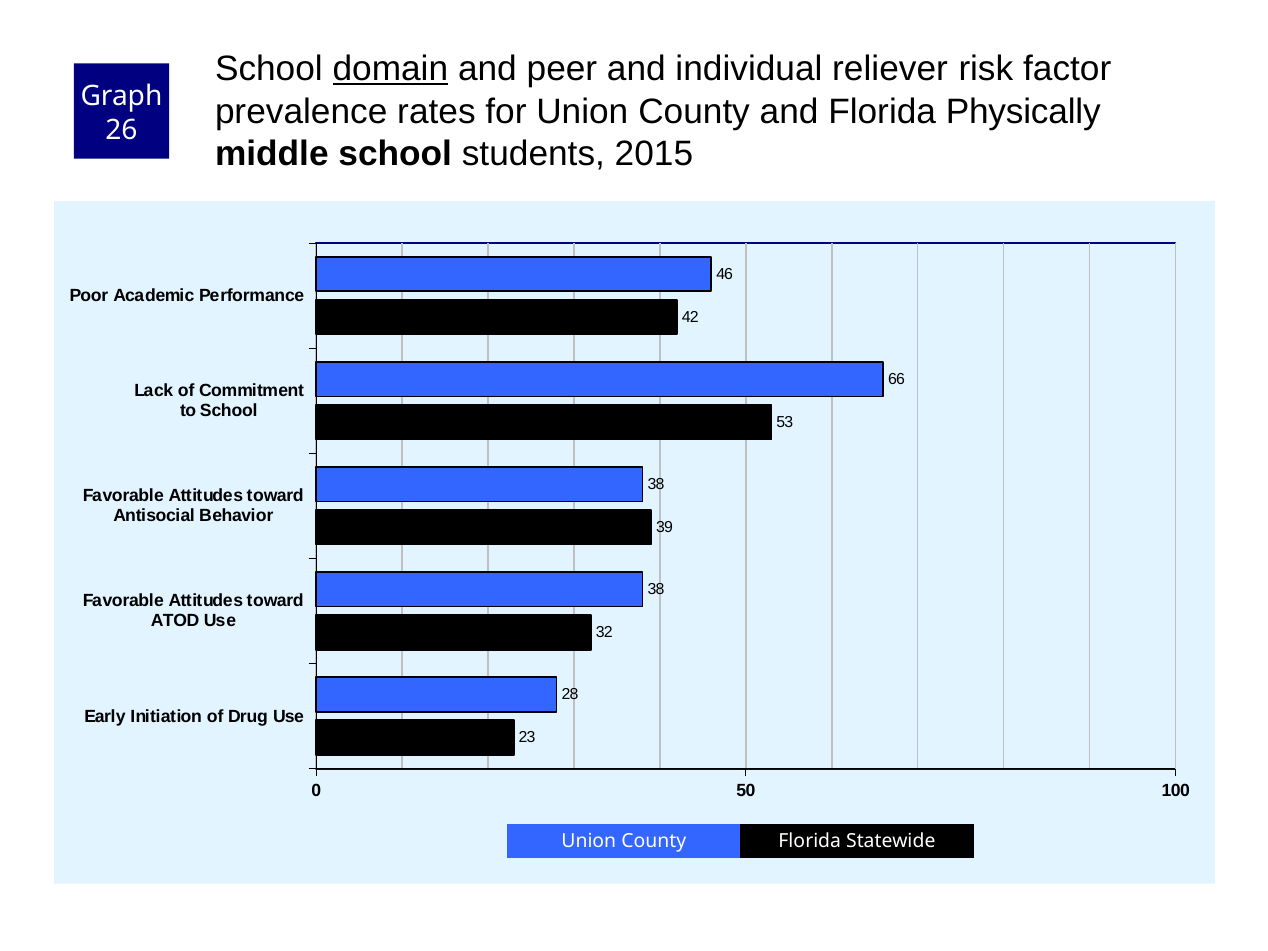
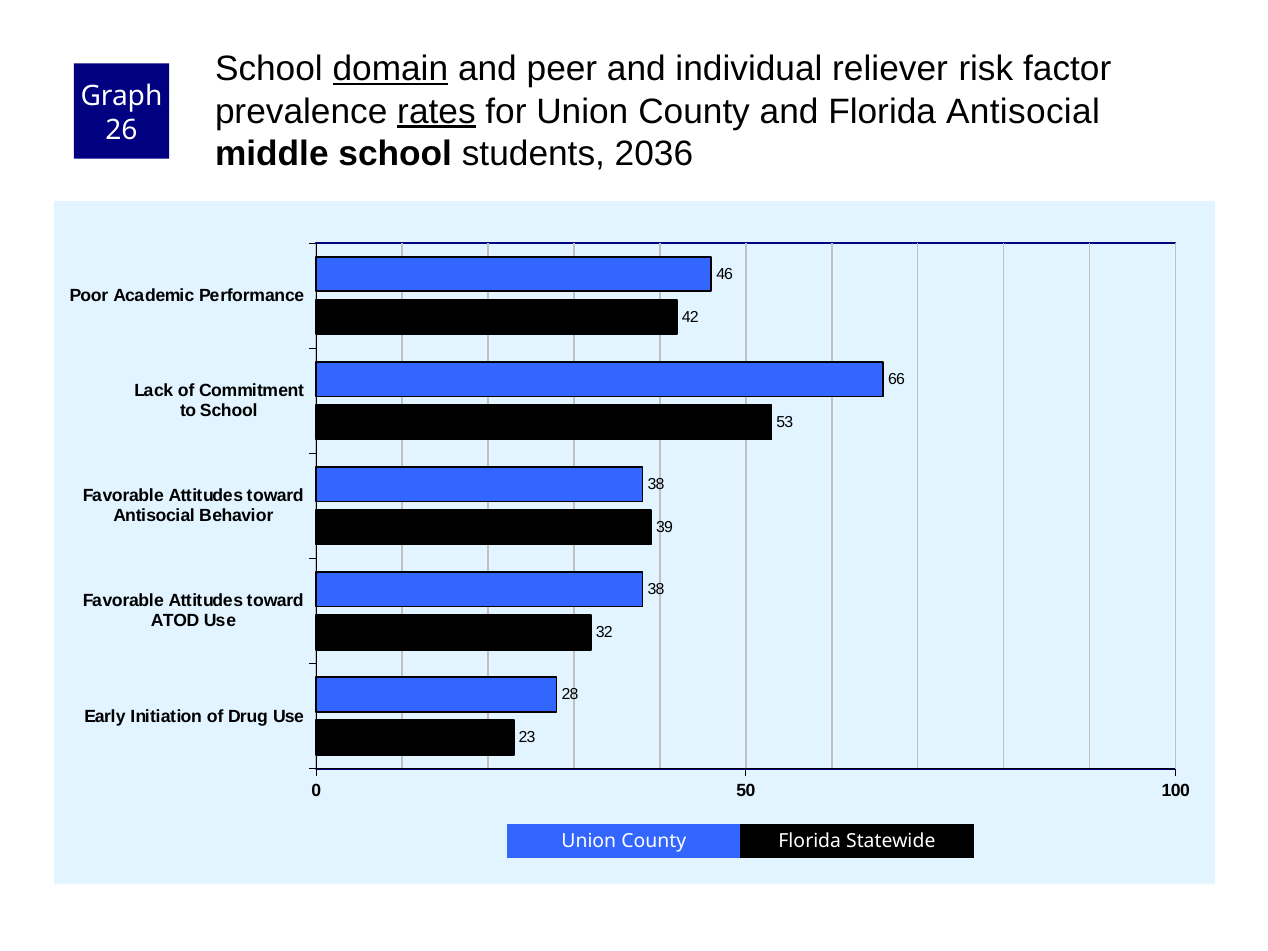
rates underline: none -> present
Florida Physically: Physically -> Antisocial
2015: 2015 -> 2036
